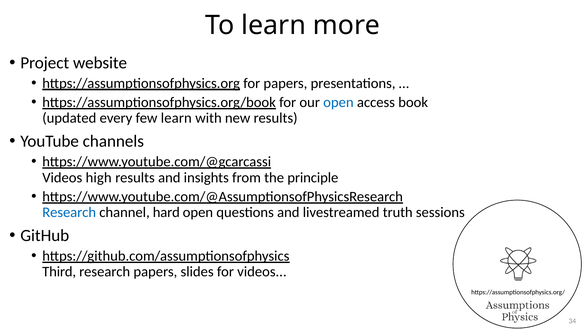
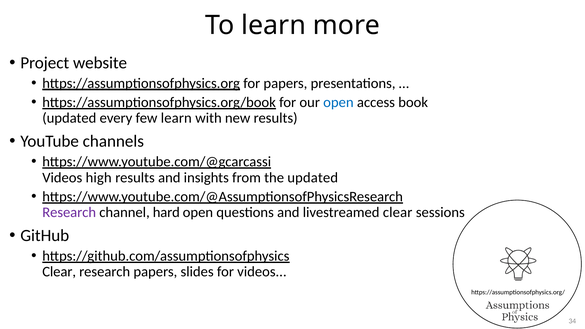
the principle: principle -> updated
Research at (69, 212) colour: blue -> purple
livestreamed truth: truth -> clear
Third at (59, 272): Third -> Clear
